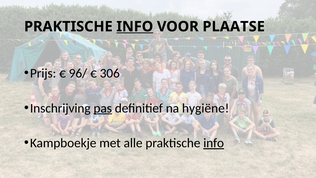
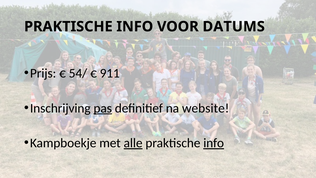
INFO at (135, 27) underline: present -> none
PLAATSE: PLAATSE -> DATUMS
96/: 96/ -> 54/
306: 306 -> 911
hygiëne: hygiëne -> website
alle underline: none -> present
